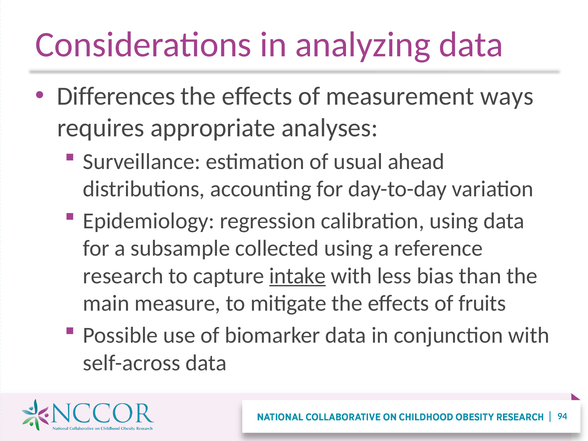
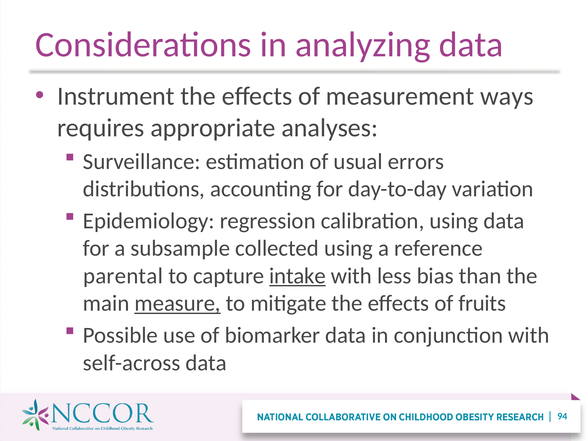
Differences: Differences -> Instrument
ahead: ahead -> errors
research: research -> parental
measure underline: none -> present
